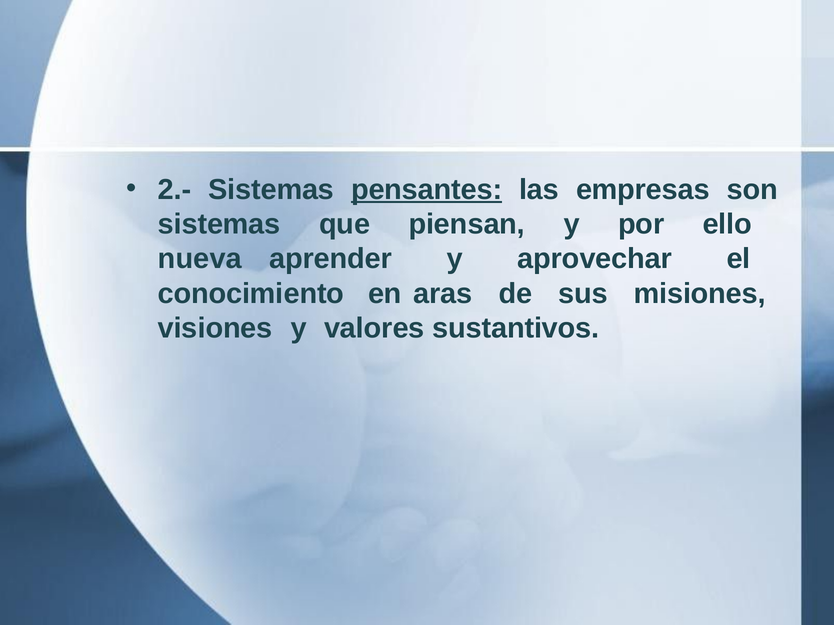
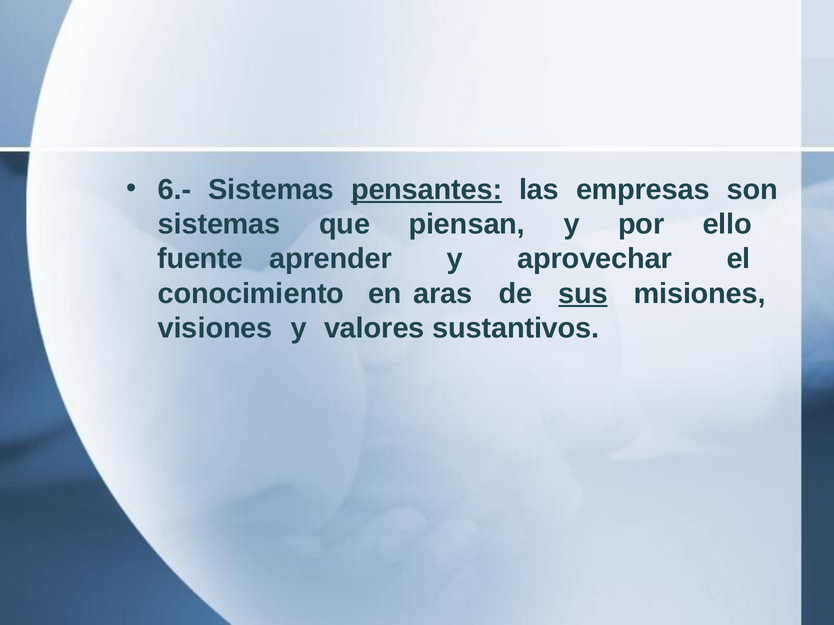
2.-: 2.- -> 6.-
nueva: nueva -> fuente
sus underline: none -> present
